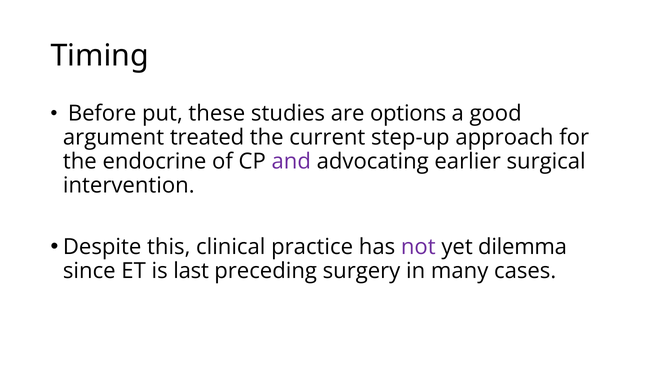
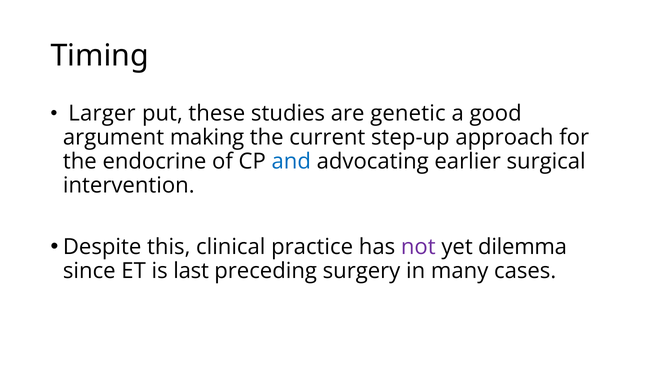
Before: Before -> Larger
options: options -> genetic
treated: treated -> making
and colour: purple -> blue
